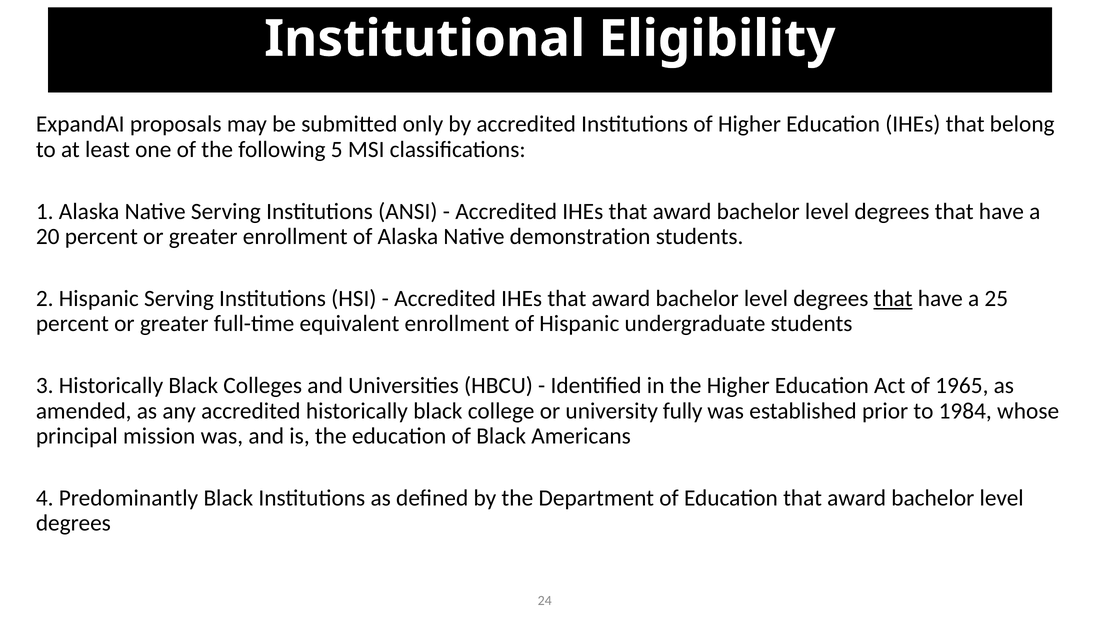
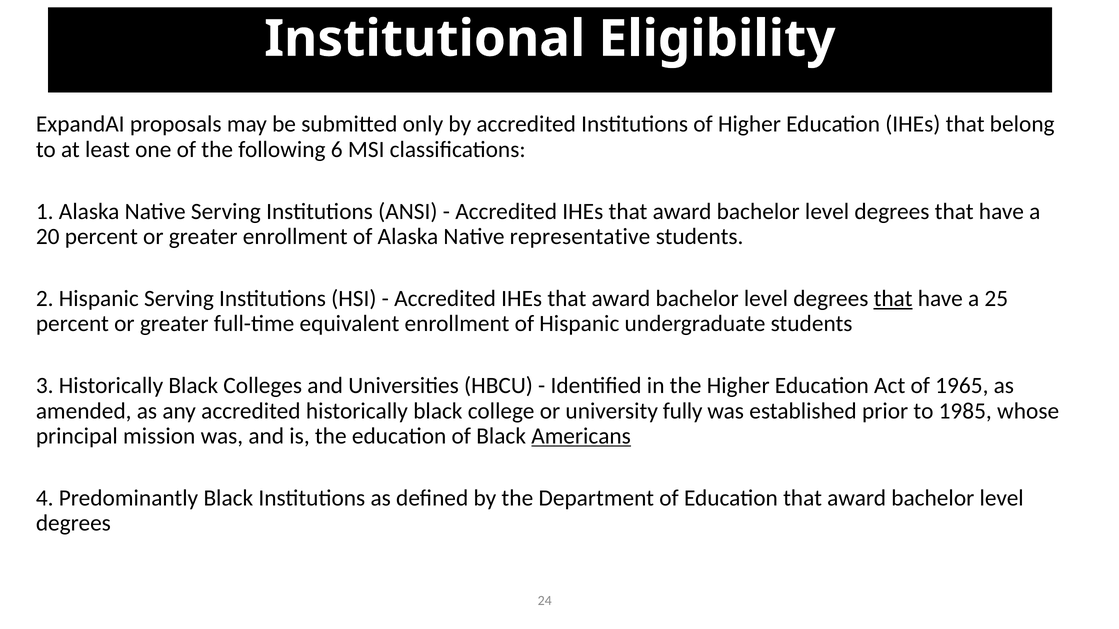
5: 5 -> 6
demonstration: demonstration -> representative
1984: 1984 -> 1985
Americans underline: none -> present
